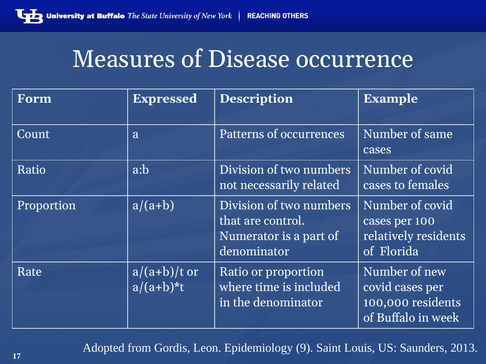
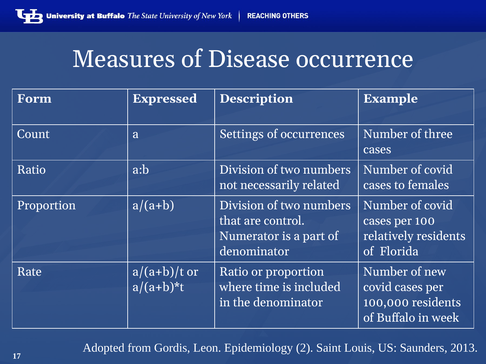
Patterns: Patterns -> Settings
same: same -> three
9: 9 -> 2
